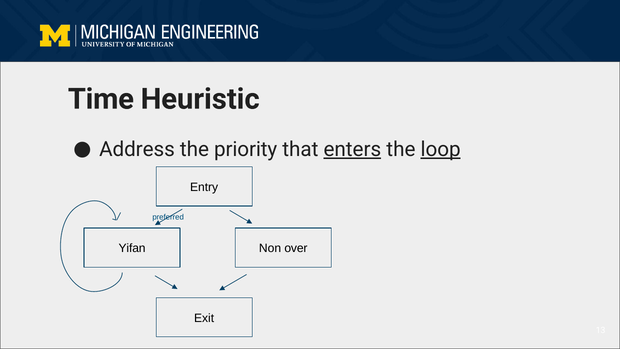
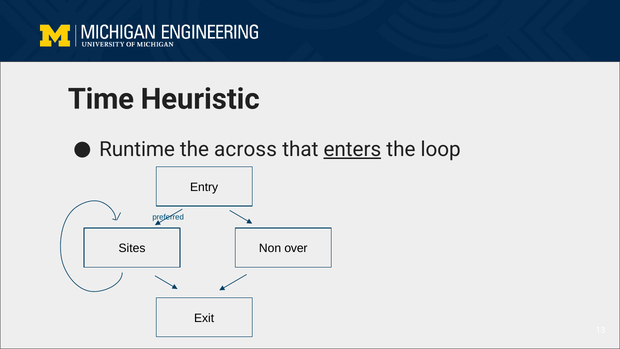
Address: Address -> Runtime
priority: priority -> across
loop underline: present -> none
Yifan: Yifan -> Sites
